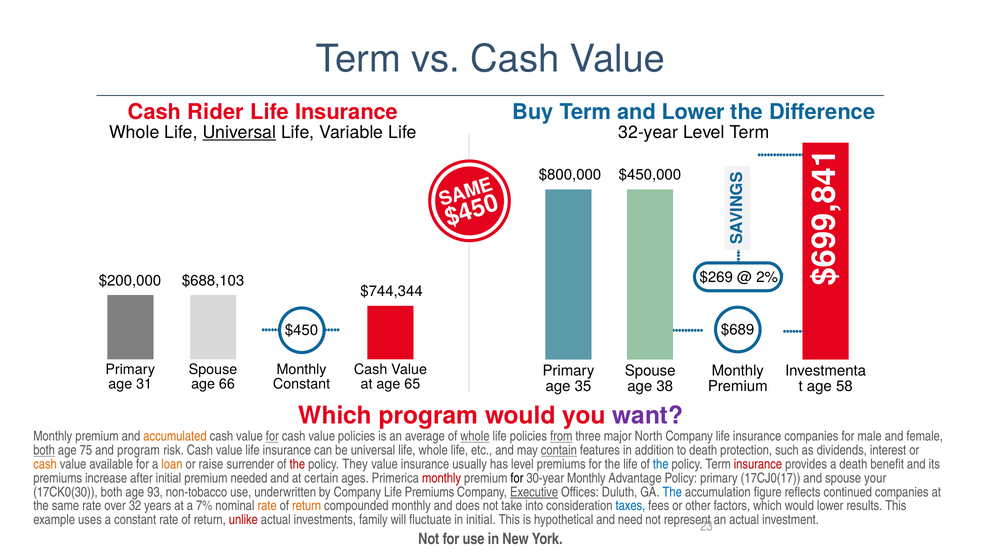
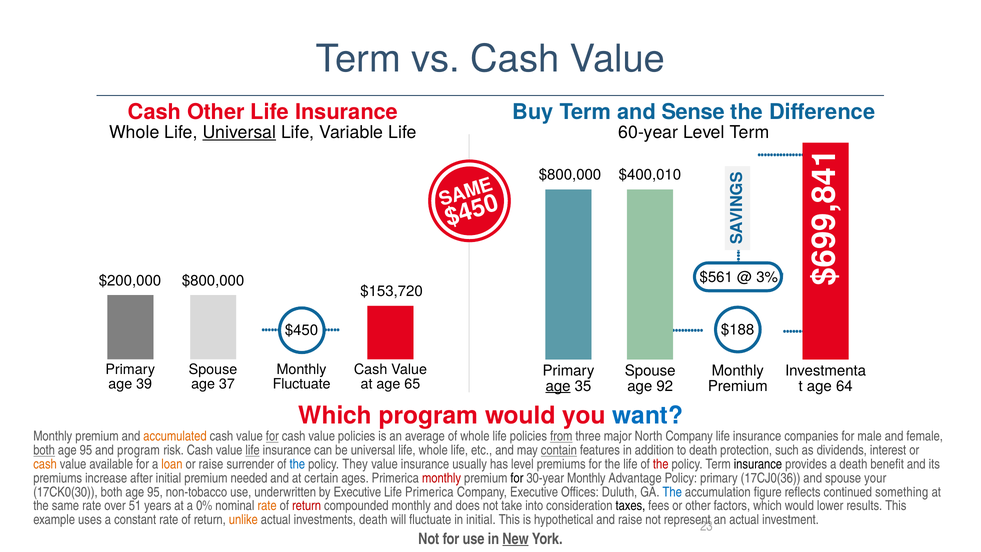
Cash Rider: Rider -> Other
and Lower: Lower -> Sense
32-year: 32-year -> 60-year
$450,000: $450,000 -> $400,010
$269: $269 -> $561
2%: 2% -> 3%
$200,000 $688,103: $688,103 -> $800,000
$744,344: $744,344 -> $153,720
$689: $689 -> $188
Constant at (302, 384): Constant -> Fluctuate
31: 31 -> 39
66: 66 -> 37
age at (558, 386) underline: none -> present
38: 38 -> 92
58: 58 -> 64
want colour: purple -> blue
whole at (475, 436) underline: present -> none
75 at (86, 450): 75 -> 95
life at (253, 450) underline: none -> present
the at (297, 464) colour: red -> blue
the at (661, 464) colour: blue -> red
insurance at (758, 464) colour: red -> black
17CJ0(17: 17CJ0(17 -> 17CJ0(36
17CK0(30 both age 93: 93 -> 95
by Company: Company -> Executive
Life Premiums: Premiums -> Primerica
Executive at (534, 492) underline: present -> none
continued companies: companies -> something
32: 32 -> 51
7%: 7% -> 0%
return at (307, 506) colour: orange -> red
taxes colour: blue -> black
unlike colour: red -> orange
investments family: family -> death
and need: need -> raise
New underline: none -> present
